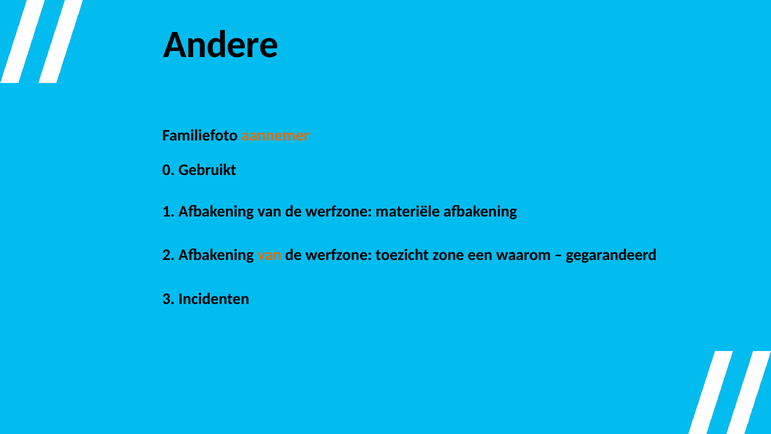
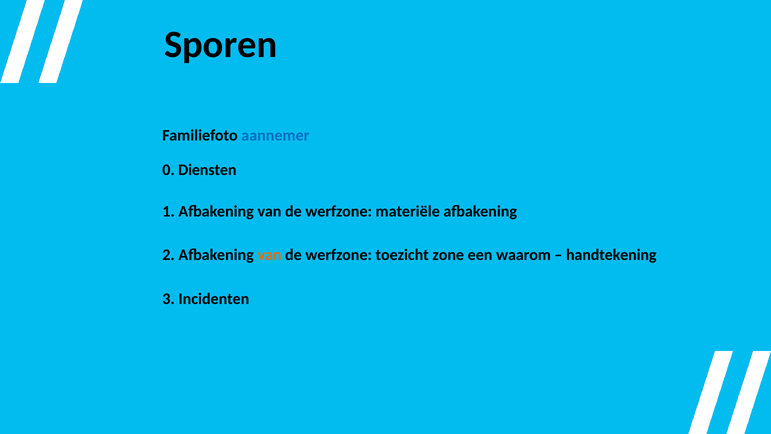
Andere: Andere -> Sporen
aannemer colour: orange -> blue
Gebruikt: Gebruikt -> Diensten
gegarandeerd: gegarandeerd -> handtekening
